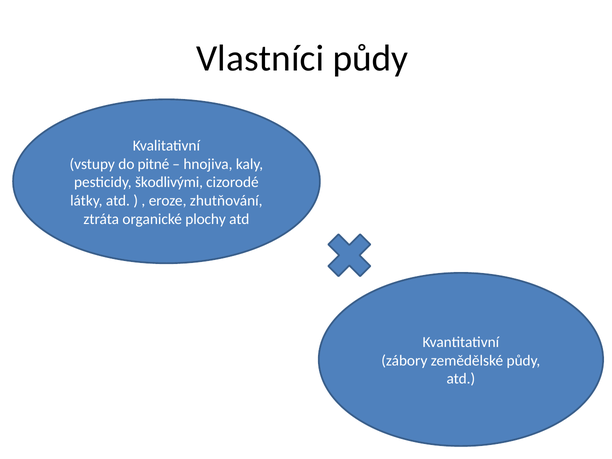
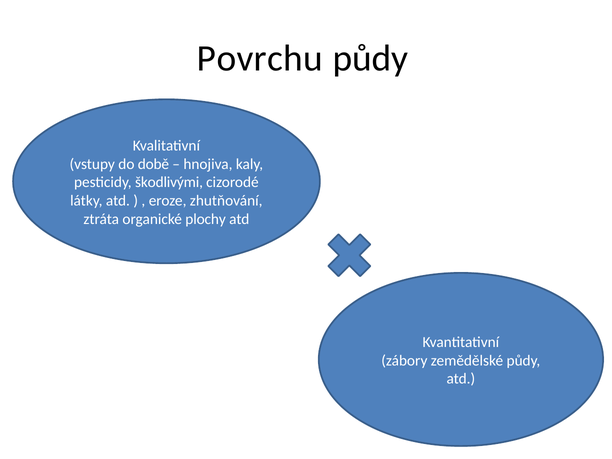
Vlastníci: Vlastníci -> Povrchu
pitné: pitné -> době
